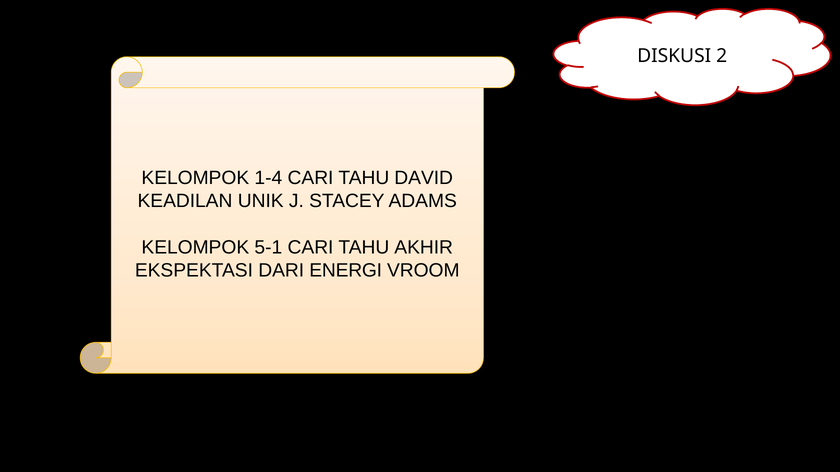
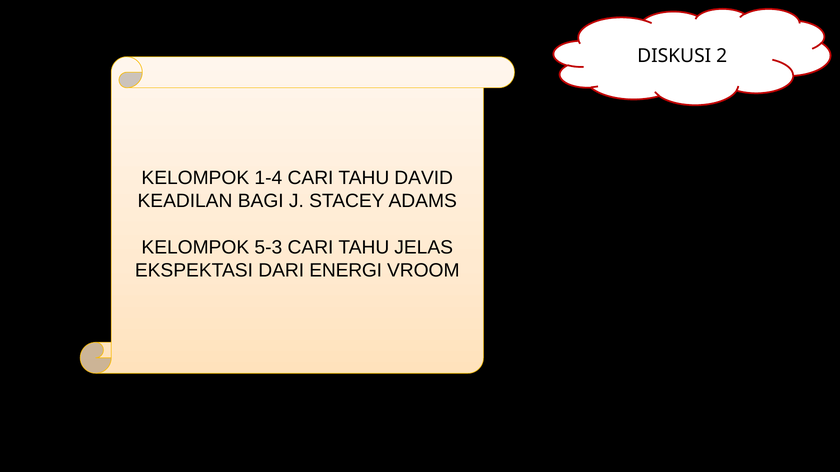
UNIK: UNIK -> BAGI
5-1: 5-1 -> 5-3
AKHIR: AKHIR -> JELAS
